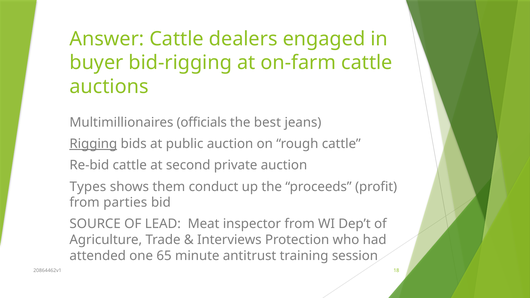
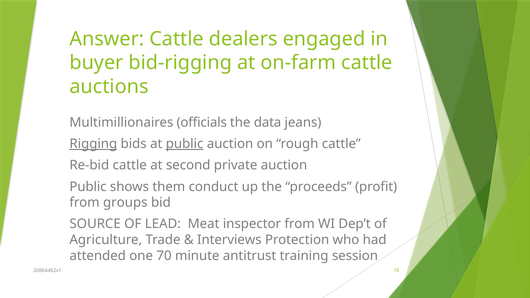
best: best -> data
public at (185, 144) underline: none -> present
Types at (88, 187): Types -> Public
parties: parties -> groups
65: 65 -> 70
